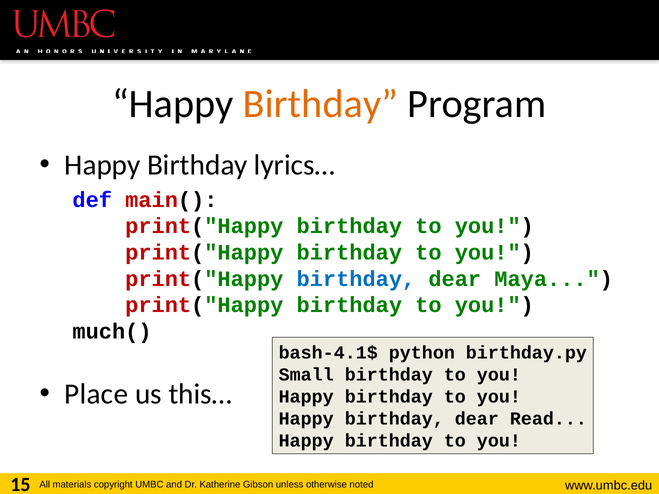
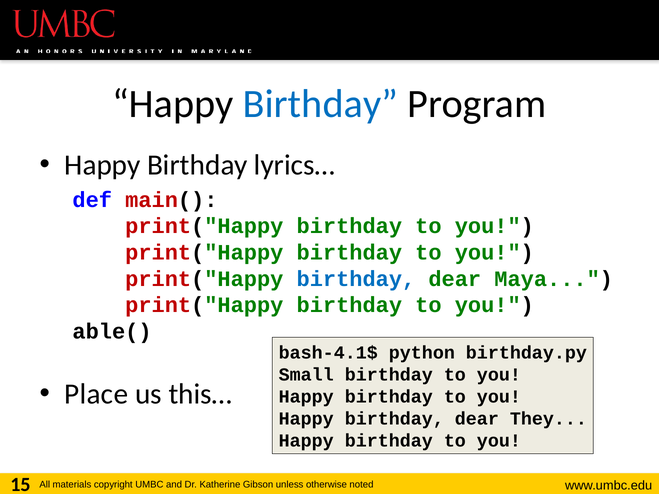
Birthday at (320, 104) colour: orange -> blue
much(: much( -> able(
Read: Read -> They
